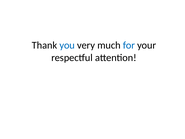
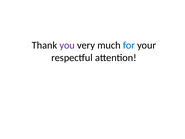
you colour: blue -> purple
